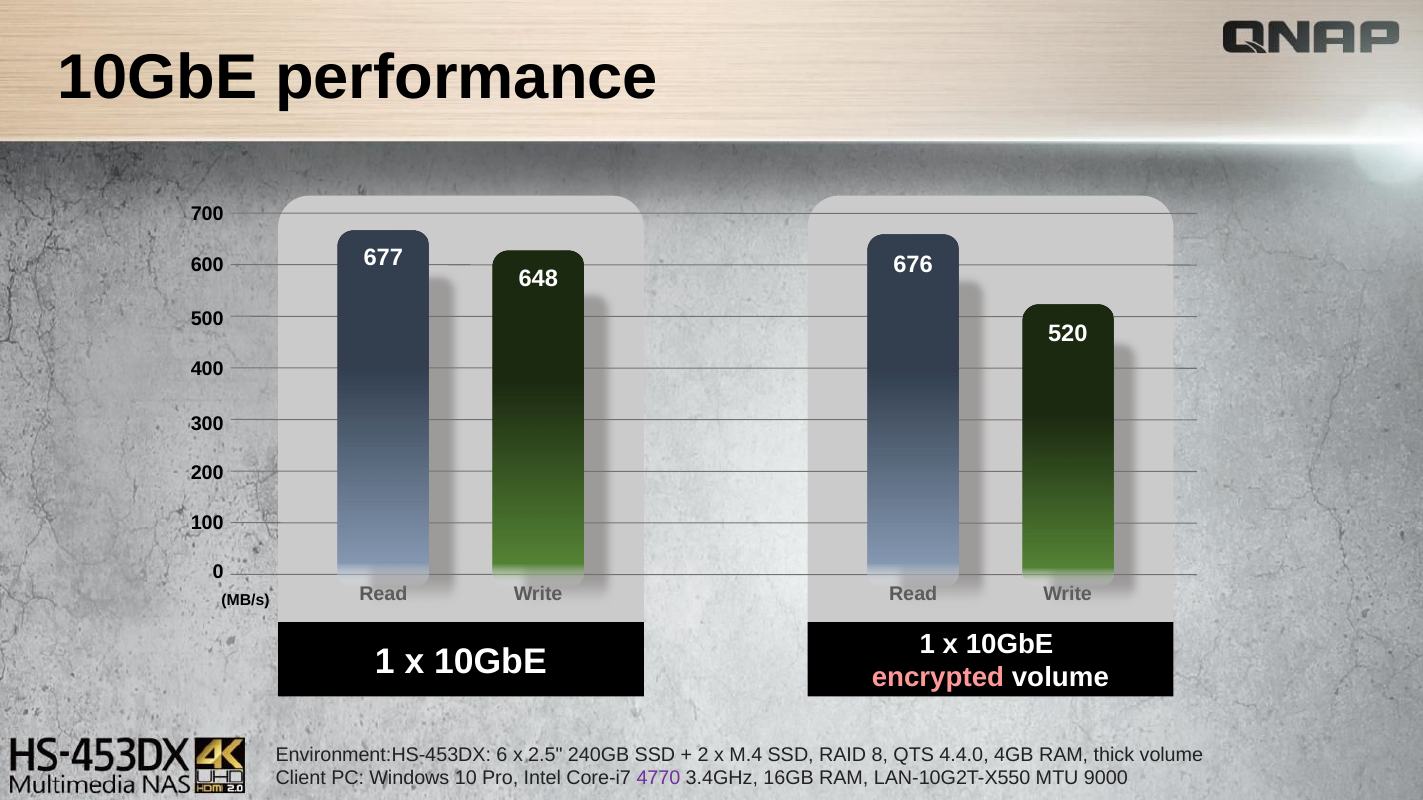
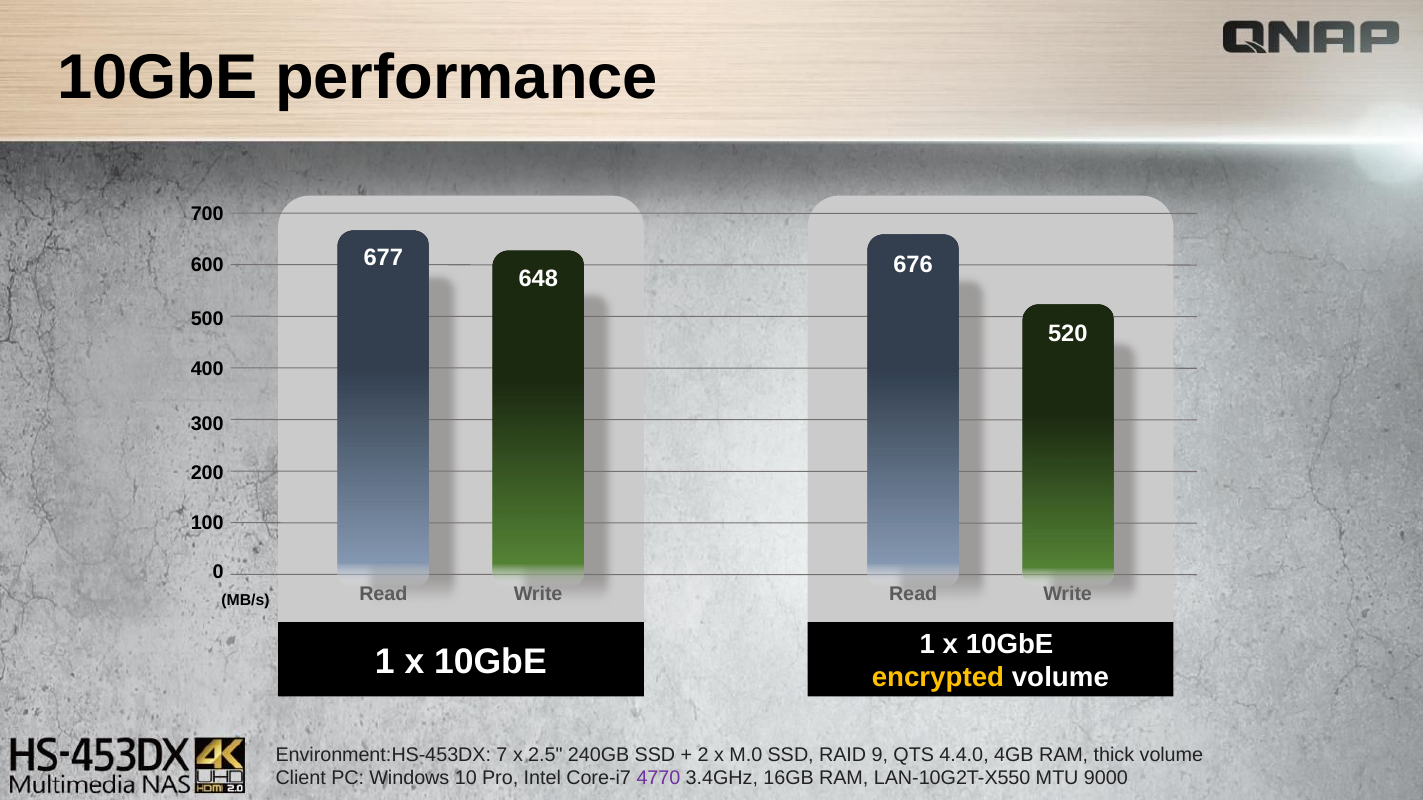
encrypted colour: pink -> yellow
6: 6 -> 7
M.4: M.4 -> M.0
8: 8 -> 9
